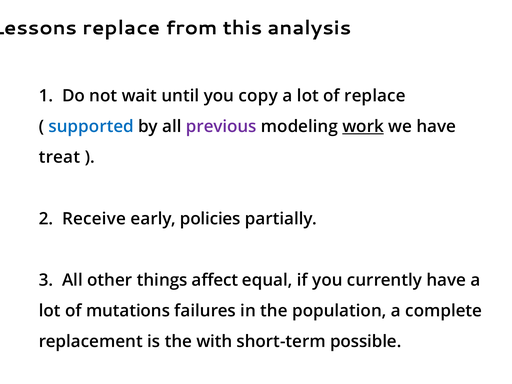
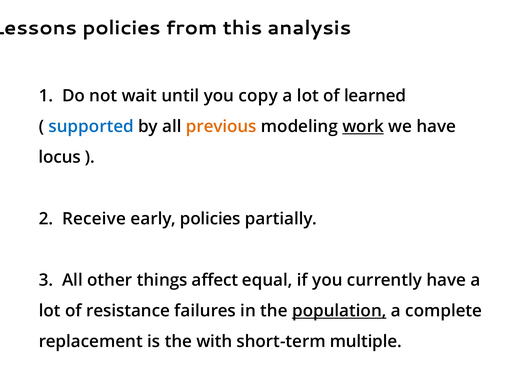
replace at (121, 28): replace -> policies
of replace: replace -> learned
previous colour: purple -> orange
treat: treat -> locus
mutations: mutations -> resistance
population underline: none -> present
possible: possible -> multiple
